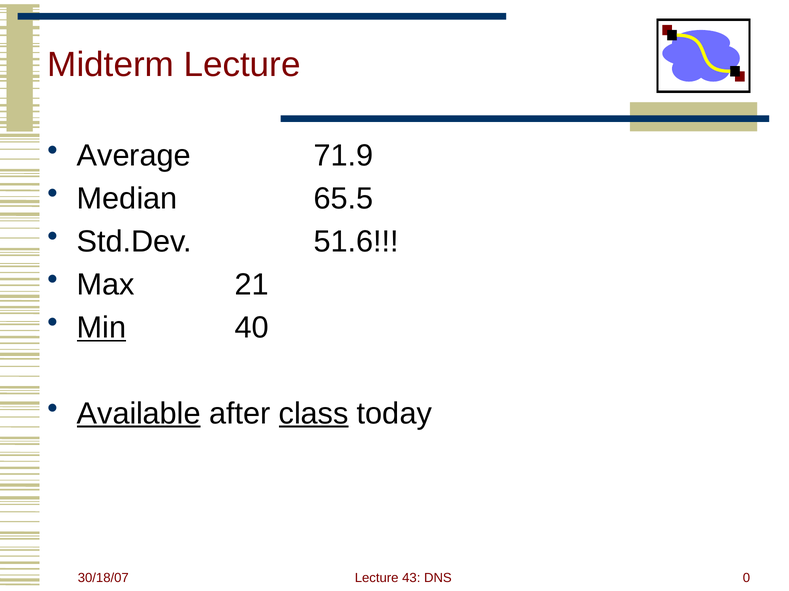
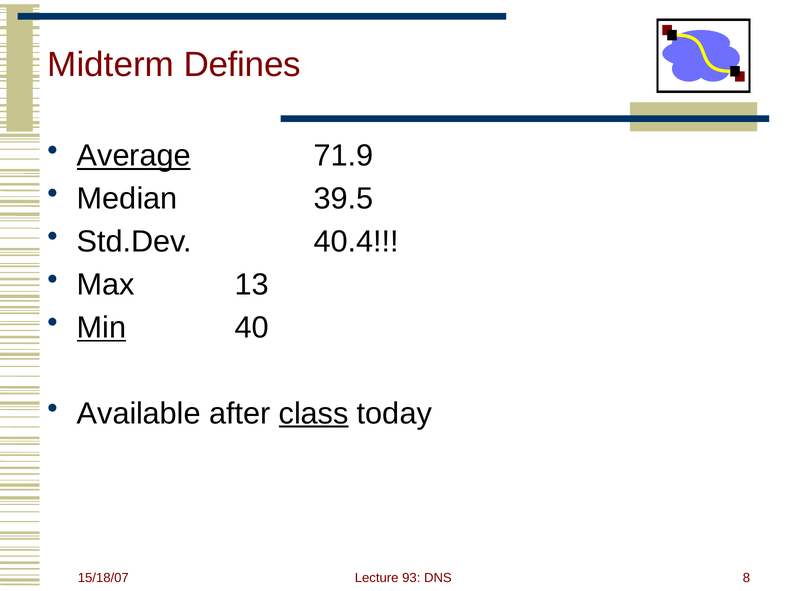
Midterm Lecture: Lecture -> Defines
Average underline: none -> present
65.5: 65.5 -> 39.5
51.6: 51.6 -> 40.4
21: 21 -> 13
Available underline: present -> none
30/18/07: 30/18/07 -> 15/18/07
43: 43 -> 93
0: 0 -> 8
